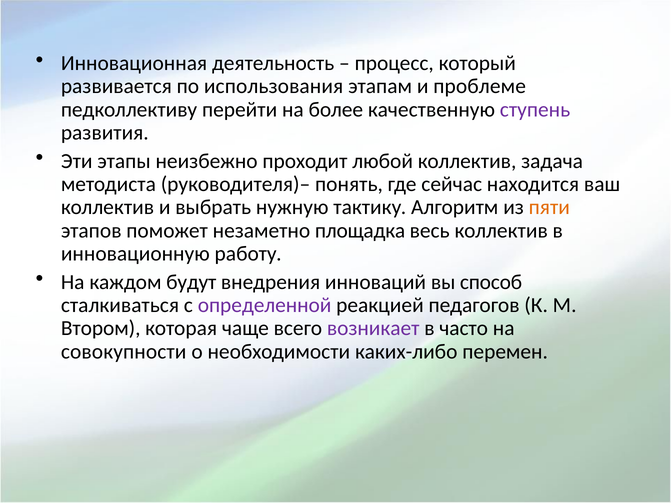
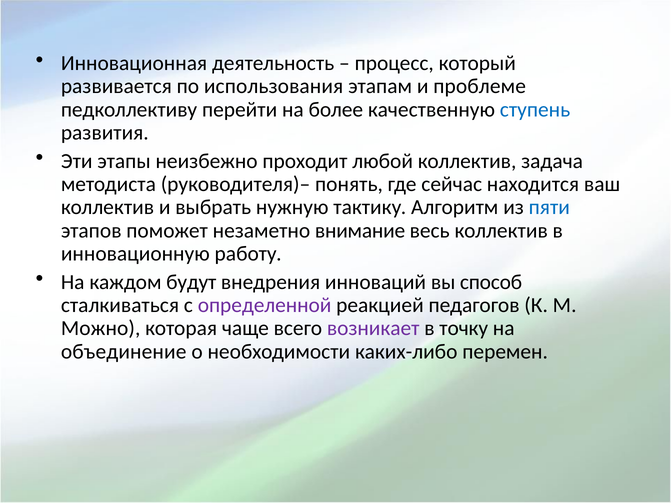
ступень colour: purple -> blue
пяти colour: orange -> blue
площадка: площадка -> внимание
Втором: Втором -> Можно
часто: часто -> точку
совокупности: совокупности -> объединение
